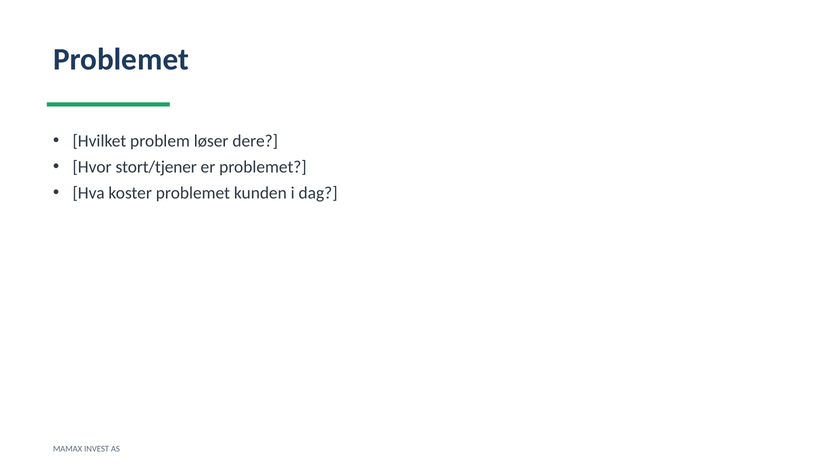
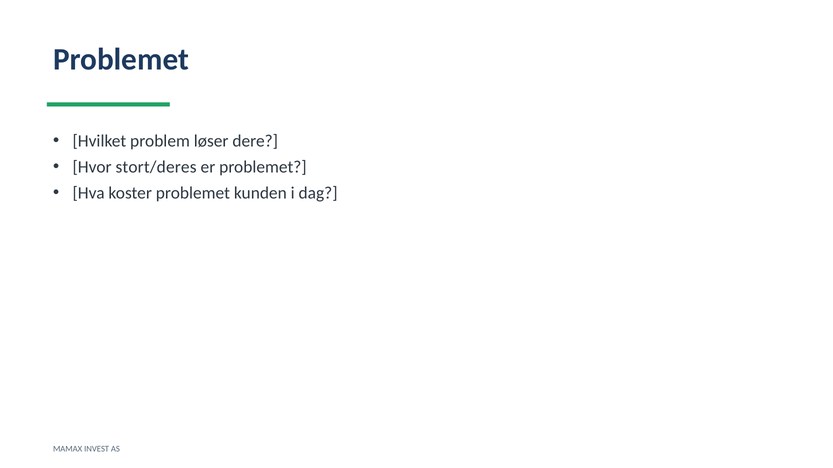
stort/tjener: stort/tjener -> stort/deres
